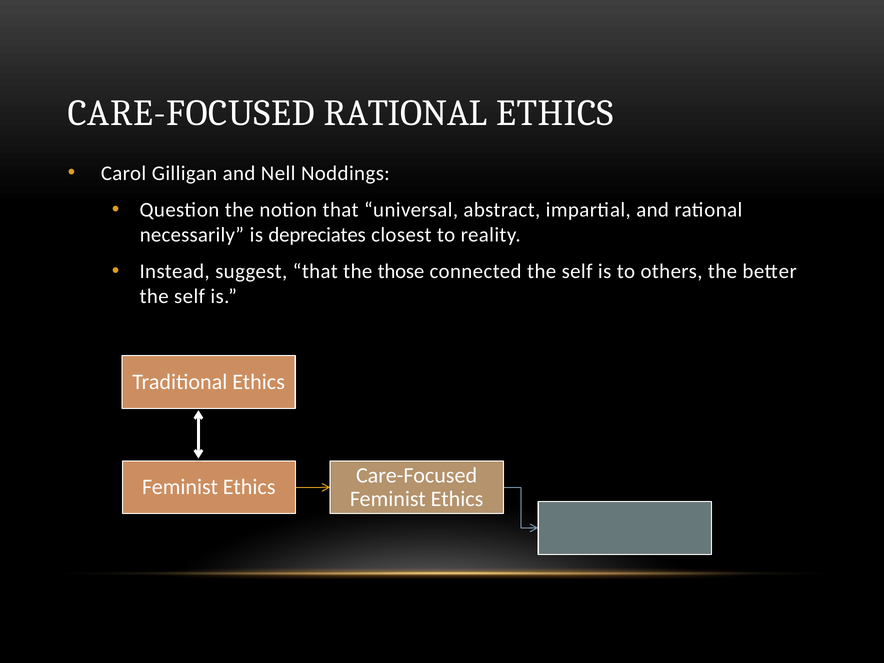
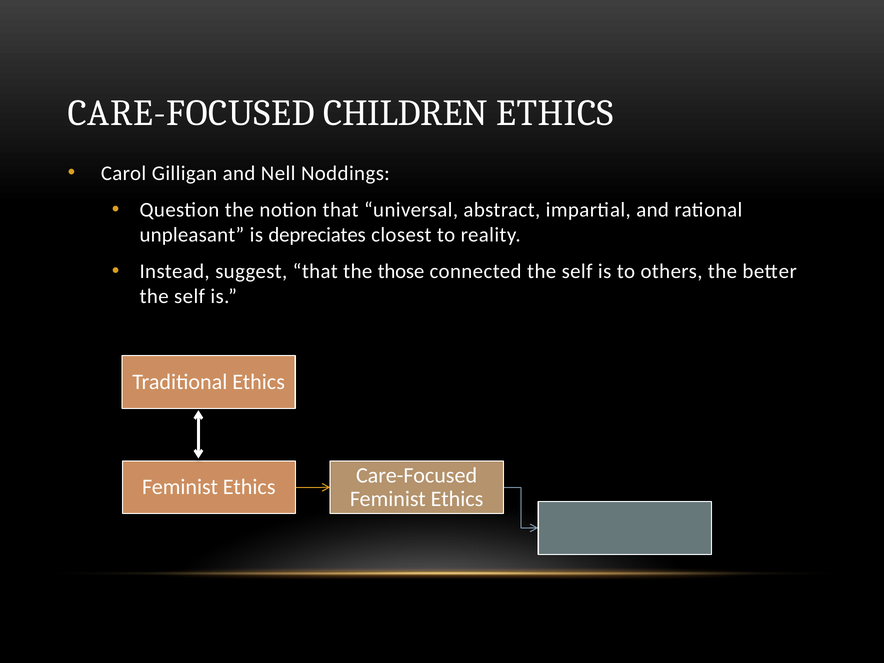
CARE-FOCUSED RATIONAL: RATIONAL -> CHILDREN
necessarily: necessarily -> unpleasant
